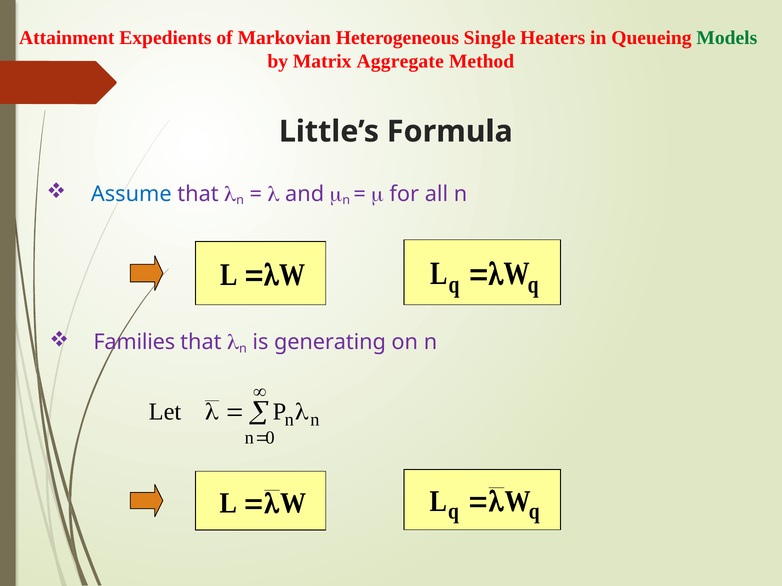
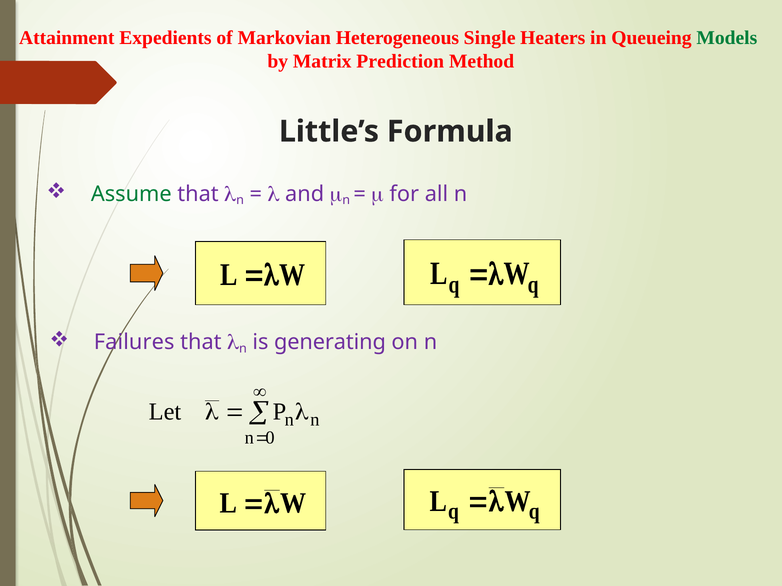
Aggregate: Aggregate -> Prediction
Assume colour: blue -> green
Families: Families -> Failures
